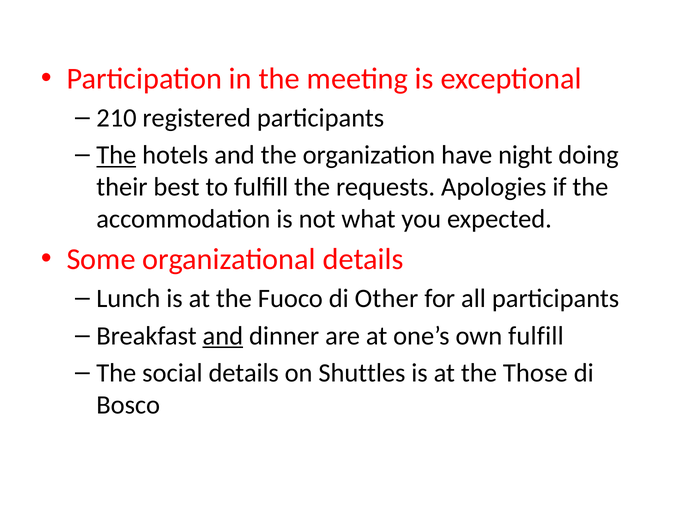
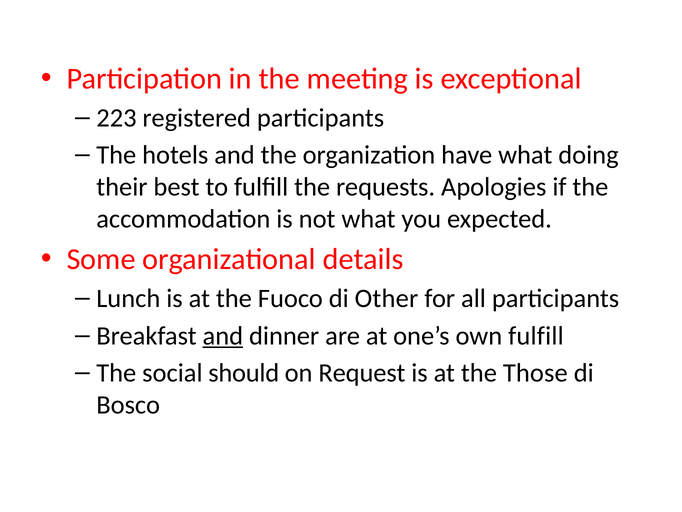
210: 210 -> 223
The at (116, 155) underline: present -> none
have night: night -> what
social details: details -> should
Shuttles: Shuttles -> Request
